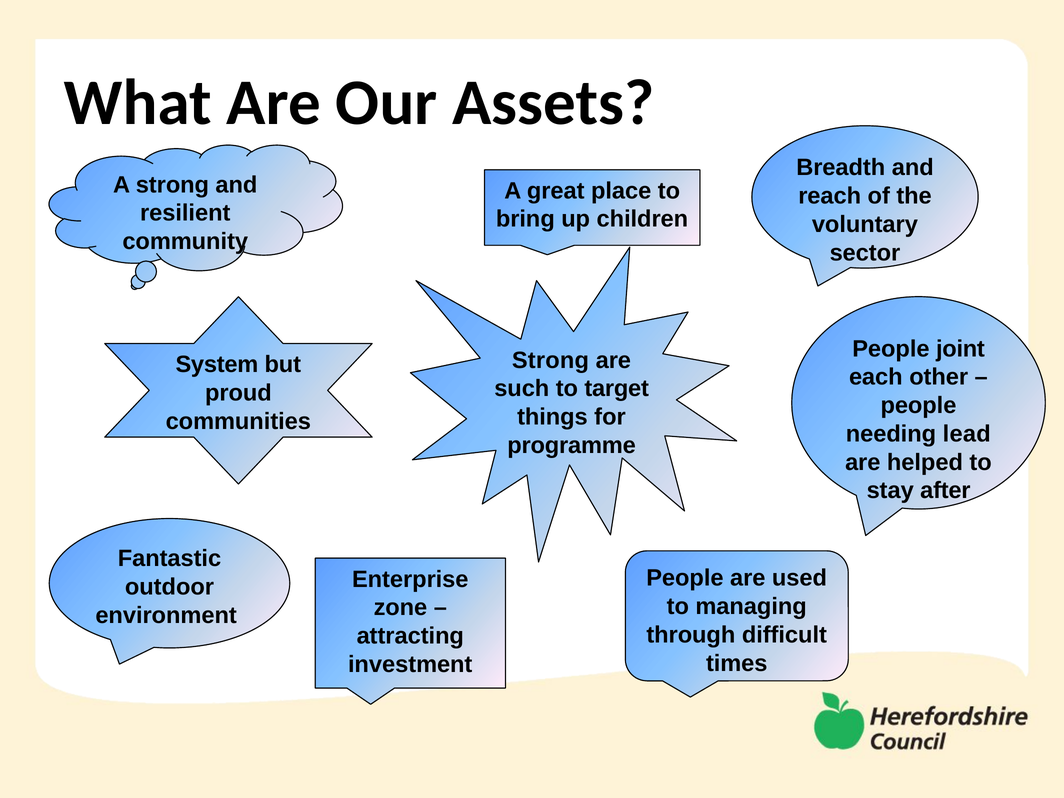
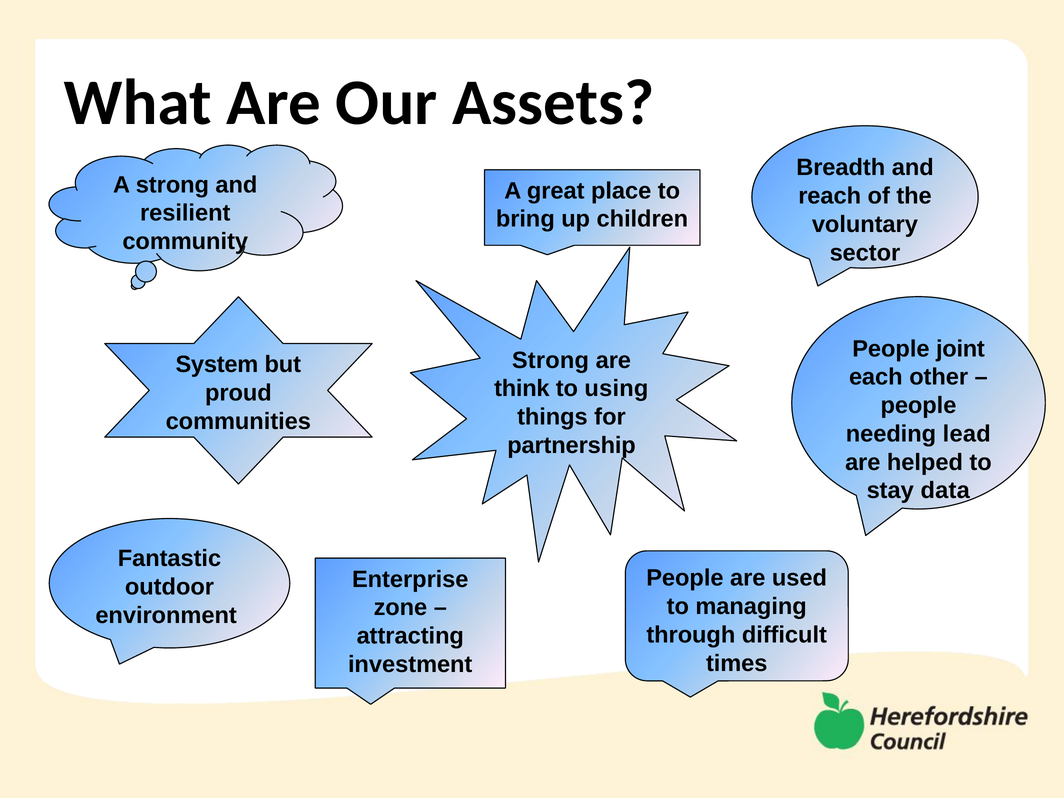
such: such -> think
target: target -> using
programme: programme -> partnership
after: after -> data
